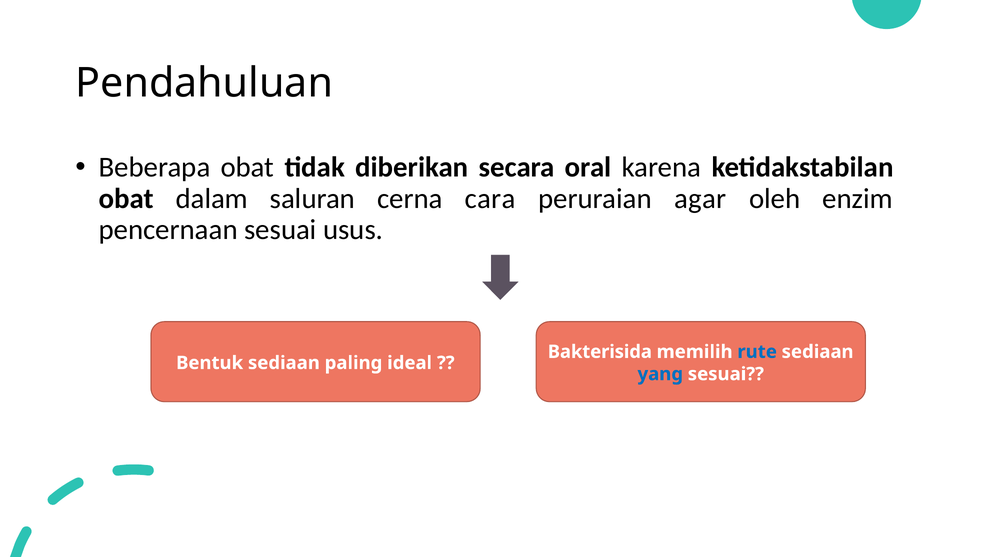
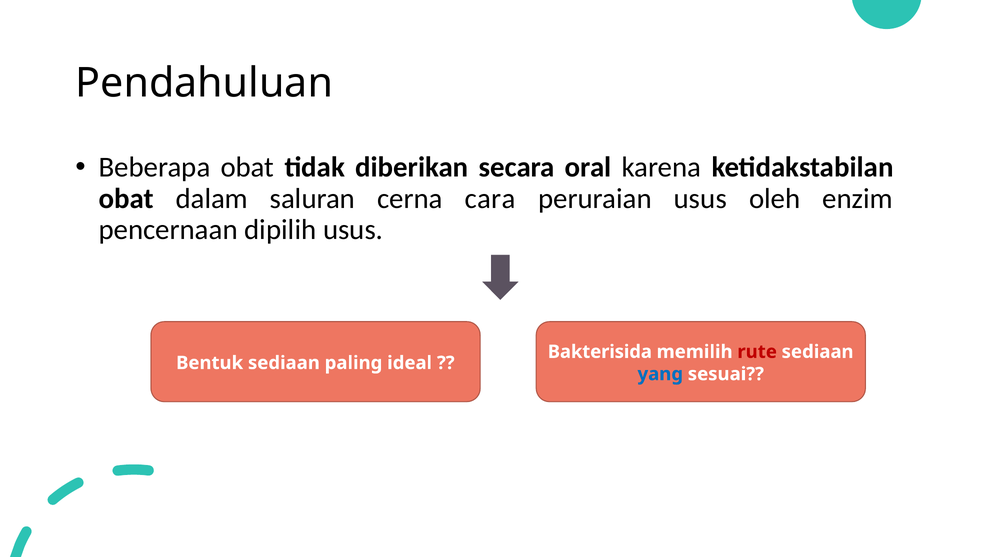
peruraian agar: agar -> usus
pencernaan sesuai: sesuai -> dipilih
rute colour: blue -> red
